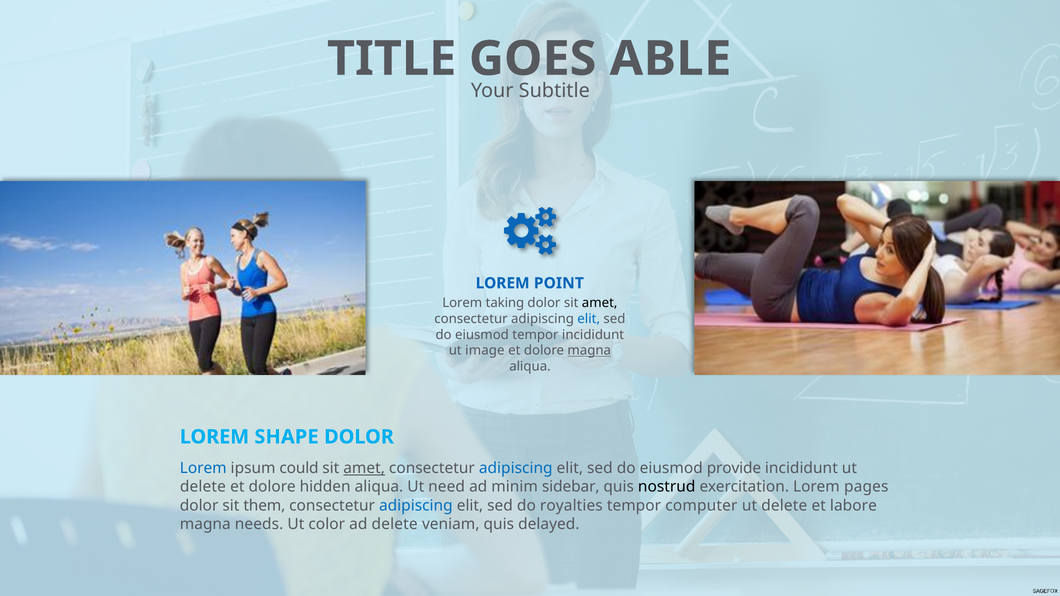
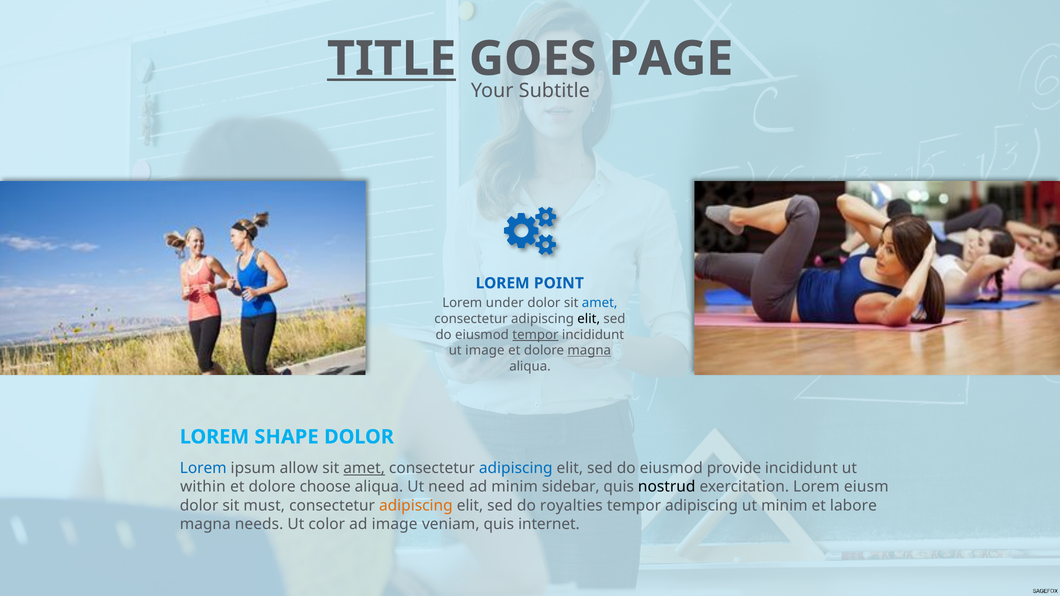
TITLE underline: none -> present
ABLE: ABLE -> PAGE
taking: taking -> under
amet at (600, 303) colour: black -> blue
elit at (589, 319) colour: blue -> black
tempor at (535, 335) underline: none -> present
could: could -> allow
delete at (203, 487): delete -> within
hidden: hidden -> choose
pages: pages -> eiusm
them: them -> must
adipiscing at (416, 506) colour: blue -> orange
tempor computer: computer -> adipiscing
delete at (784, 506): delete -> minim
ad delete: delete -> image
delayed: delayed -> internet
